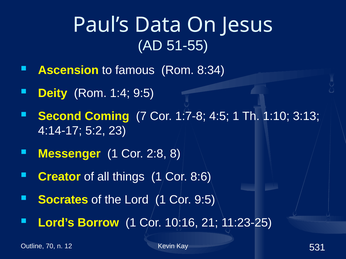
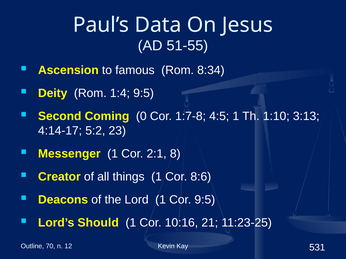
7: 7 -> 0
2:8: 2:8 -> 2:1
Socrates: Socrates -> Deacons
Borrow: Borrow -> Should
